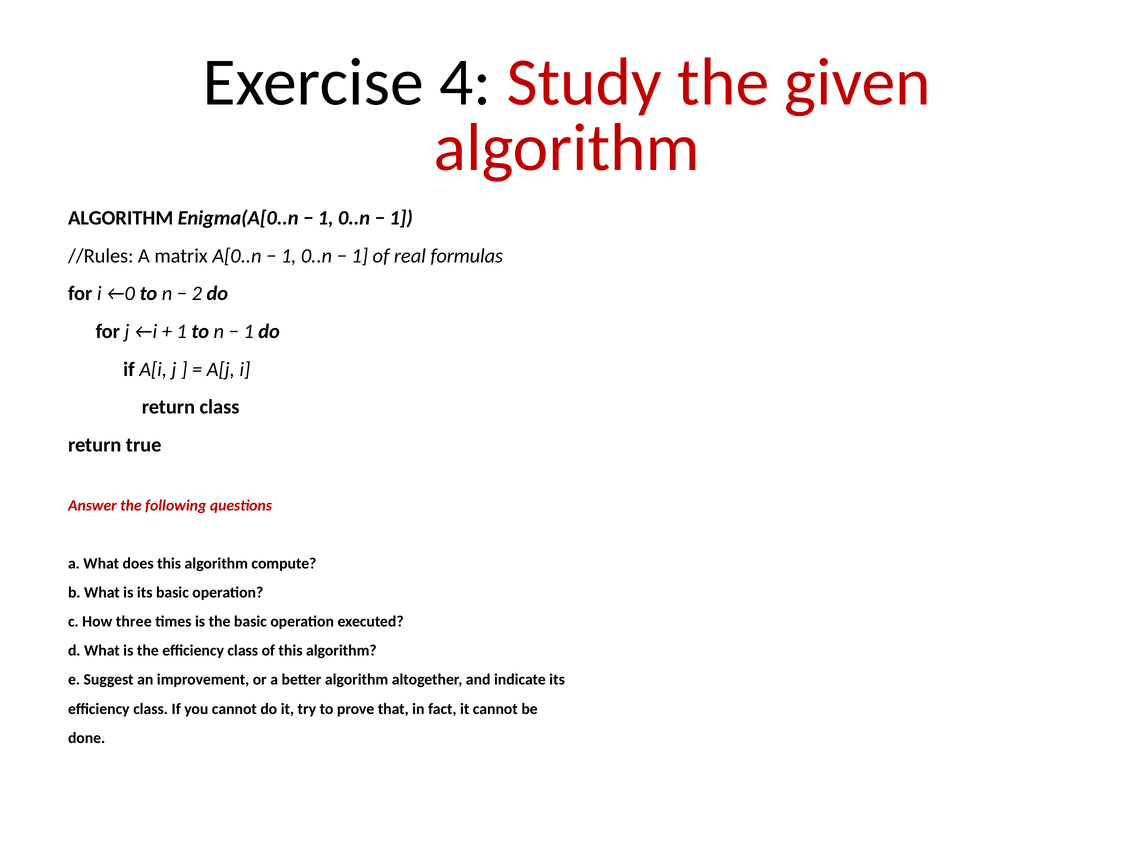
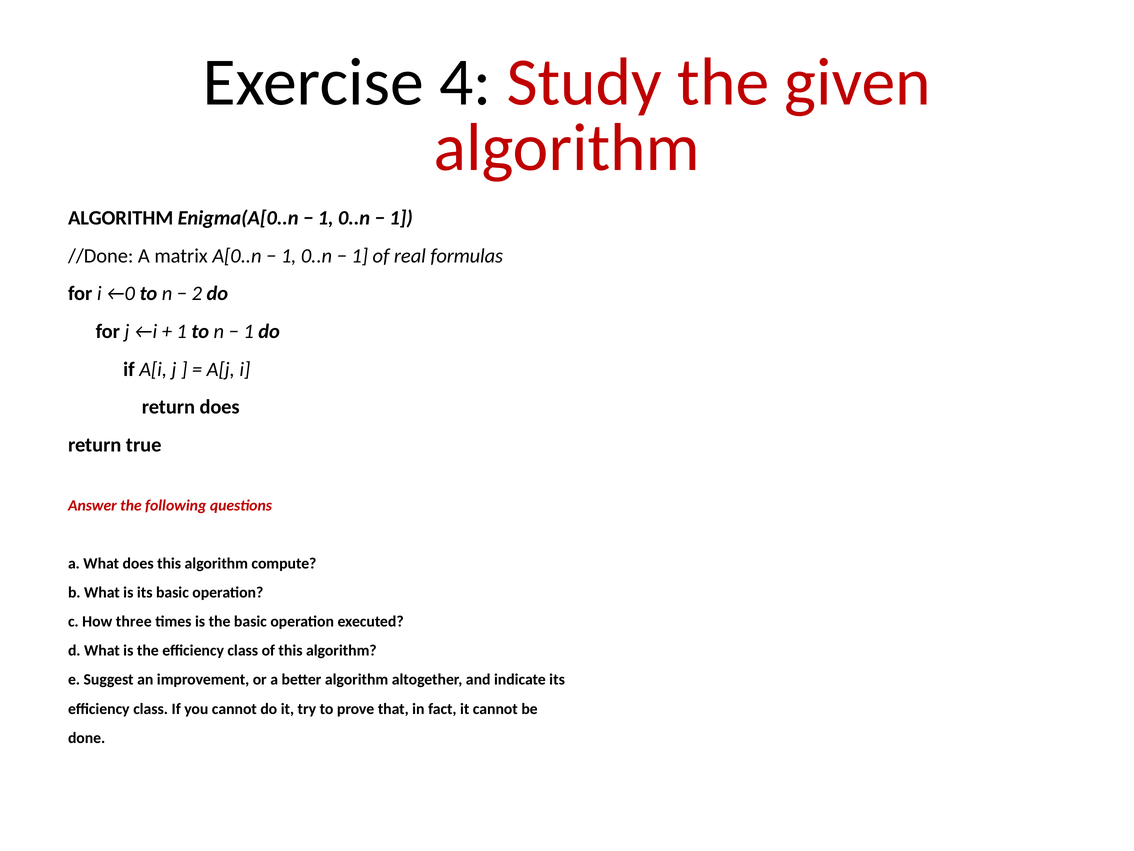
//Rules: //Rules -> //Done
return class: class -> does
